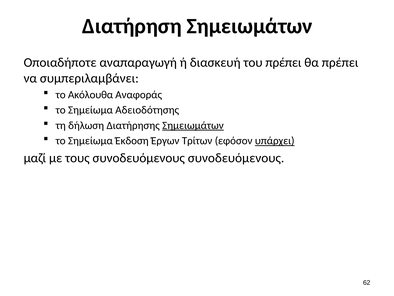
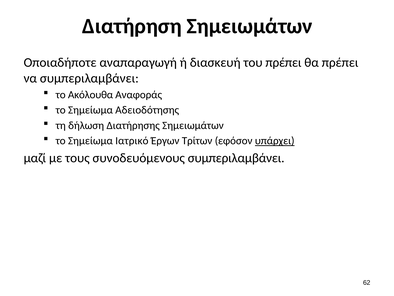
Σημειωμάτων at (193, 125) underline: present -> none
Έκδοση: Έκδοση -> Ιατρικό
συνοδευόμενους συνοδευόμενους: συνοδευόμενους -> συμπεριλαμβάνει
